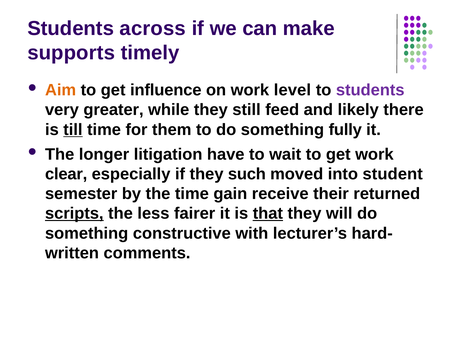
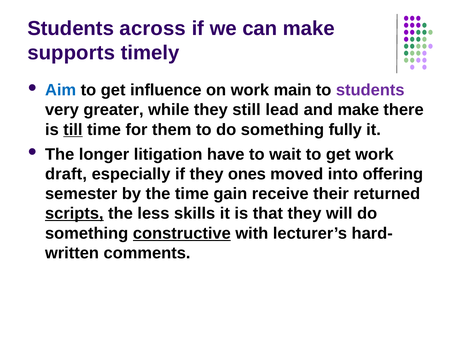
Aim colour: orange -> blue
level: level -> main
feed: feed -> lead
and likely: likely -> make
clear: clear -> draft
such: such -> ones
student: student -> offering
fairer: fairer -> skills
that underline: present -> none
constructive underline: none -> present
